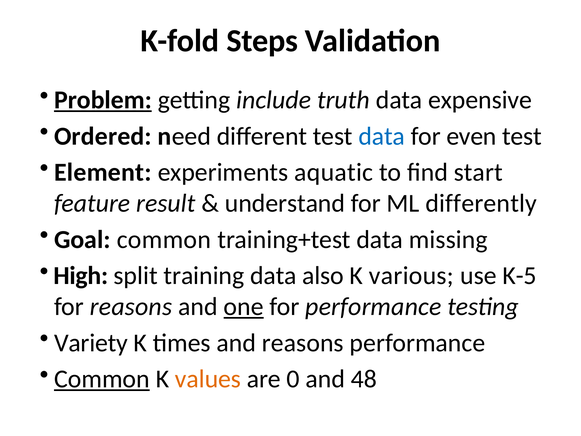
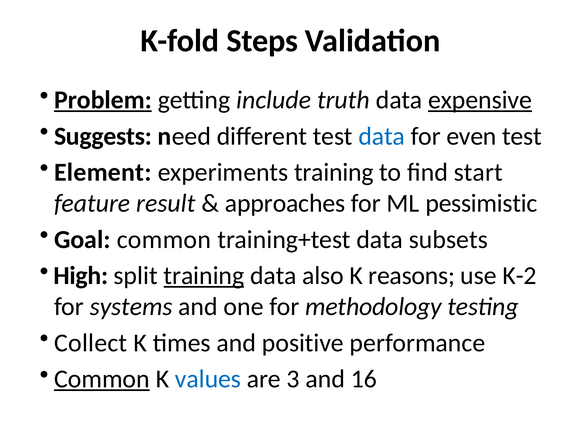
expensive underline: none -> present
Ordered: Ordered -> Suggests
experiments aquatic: aquatic -> training
understand: understand -> approaches
differently: differently -> pessimistic
missing: missing -> subsets
training at (204, 276) underline: none -> present
various: various -> reasons
K-5: K-5 -> K-2
for reasons: reasons -> systems
one underline: present -> none
for performance: performance -> methodology
Variety: Variety -> Collect
and reasons: reasons -> positive
values colour: orange -> blue
0: 0 -> 3
48: 48 -> 16
